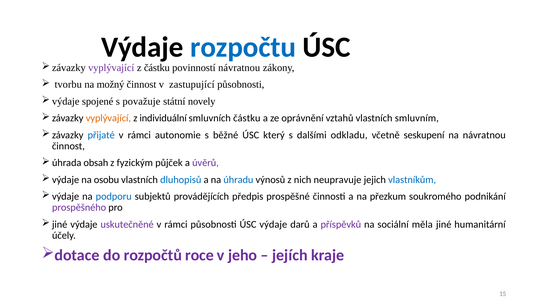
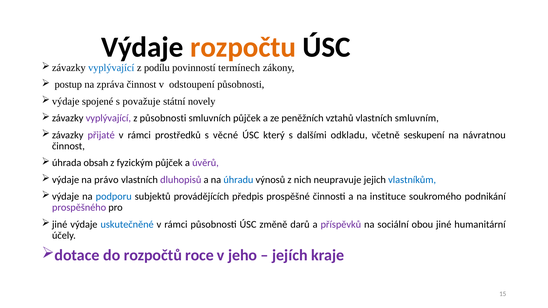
rozpočtu colour: blue -> orange
vyplývající at (111, 68) colour: purple -> blue
z částku: částku -> podílu
povinností návratnou: návratnou -> termínech
tvorbu: tvorbu -> postup
možný: možný -> zpráva
zastupující: zastupující -> odstoupení
vyplývající at (108, 118) colour: orange -> purple
z individuální: individuální -> působnosti
smluvních částku: částku -> půjček
oprávnění: oprávnění -> peněžních
přijaté colour: blue -> purple
autonomie: autonomie -> prostředků
běžné: běžné -> věcné
osobu: osobu -> právo
dluhopisů colour: blue -> purple
přezkum: přezkum -> instituce
uskutečněné colour: purple -> blue
ÚSC výdaje: výdaje -> změně
měla: měla -> obou
